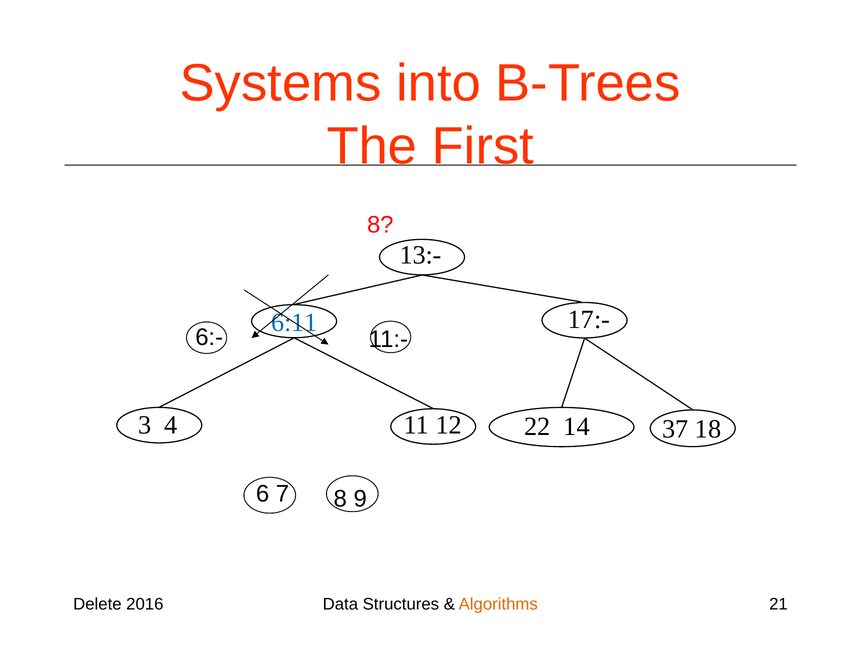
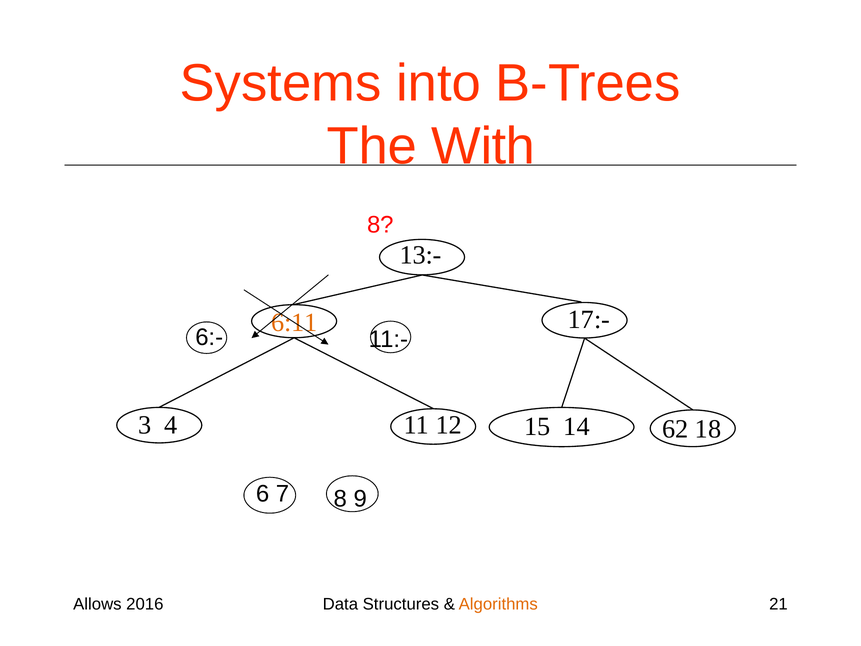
First: First -> With
6:11 colour: blue -> orange
22: 22 -> 15
37: 37 -> 62
Delete: Delete -> Allows
